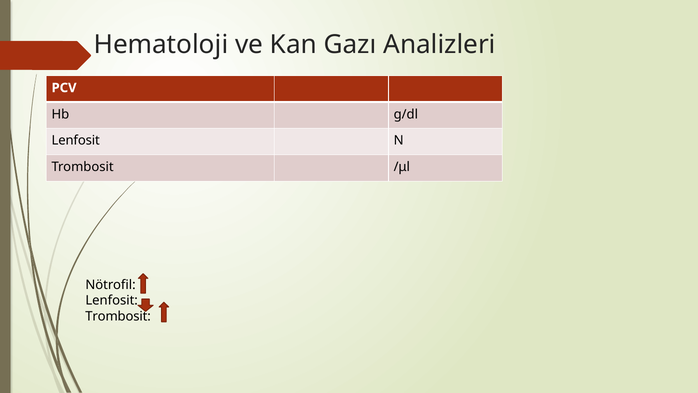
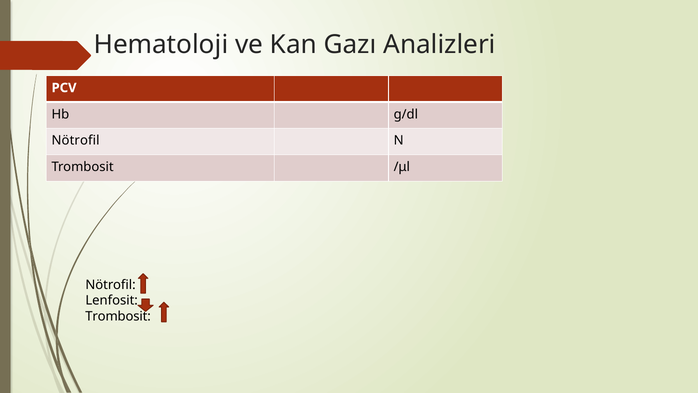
Lenfosit at (76, 140): Lenfosit -> Nötrofil
